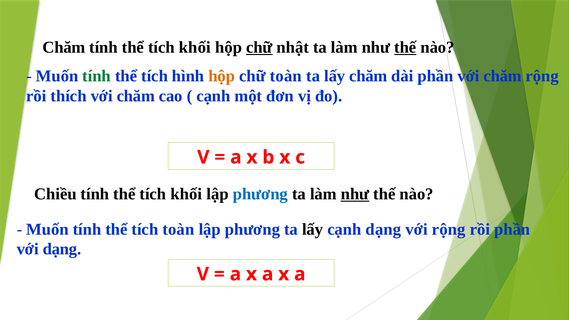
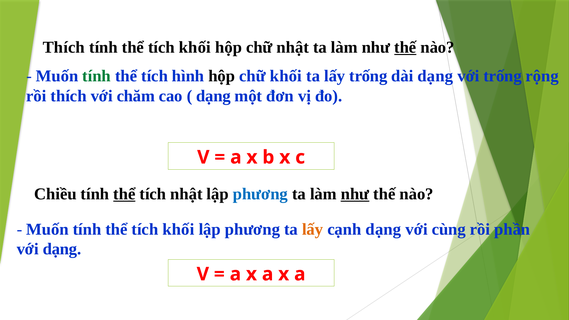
Chăm at (64, 47): Chăm -> Thích
chữ at (259, 47) underline: present -> none
hộp at (222, 76) colour: orange -> black
chữ toàn: toàn -> khối
lấy chăm: chăm -> trống
dài phần: phần -> dạng
chăm at (503, 76): chăm -> trống
cạnh at (213, 96): cạnh -> dạng
thể at (124, 194) underline: none -> present
khối at (186, 194): khối -> nhật
toàn at (178, 229): toàn -> khối
lấy at (313, 229) colour: black -> orange
với rộng: rộng -> cùng
